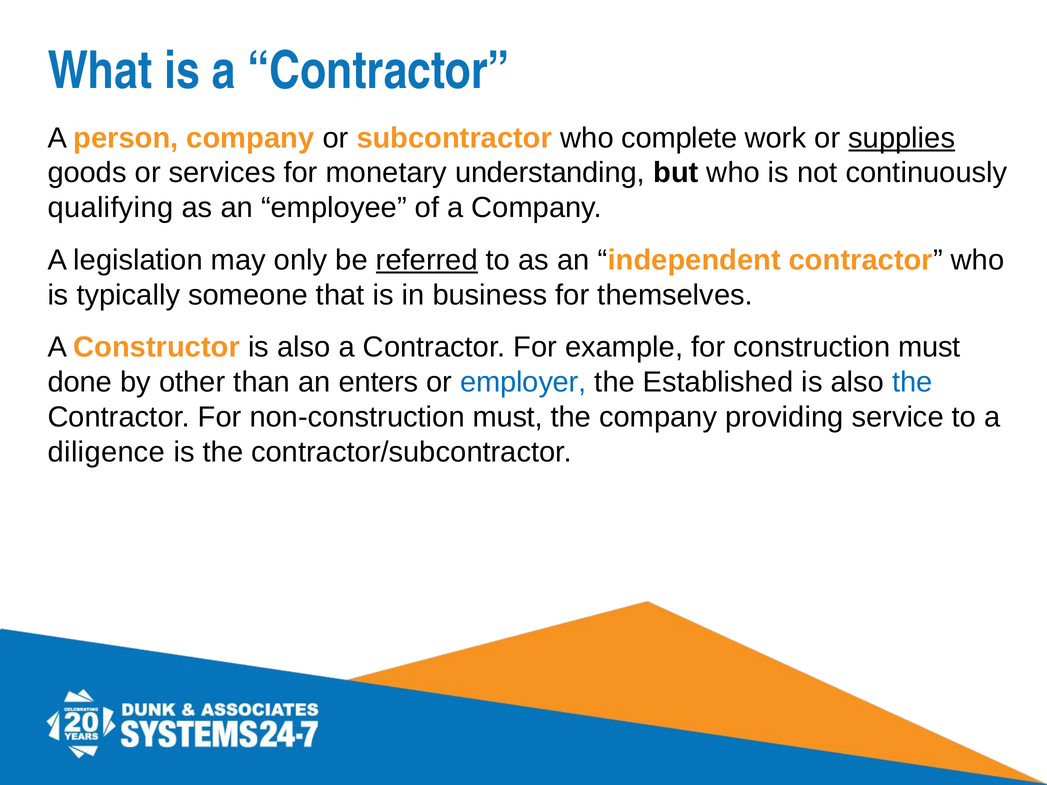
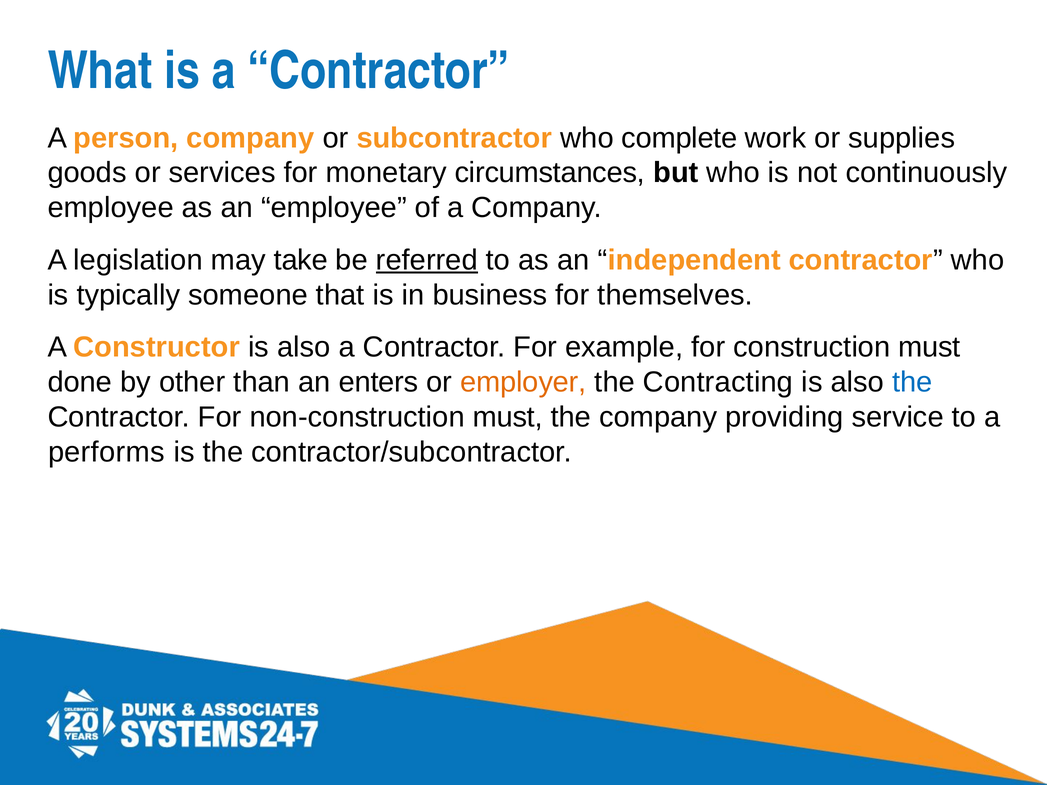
supplies underline: present -> none
understanding: understanding -> circumstances
qualifying at (110, 208): qualifying -> employee
only: only -> take
employer colour: blue -> orange
Established: Established -> Contracting
diligence: diligence -> performs
